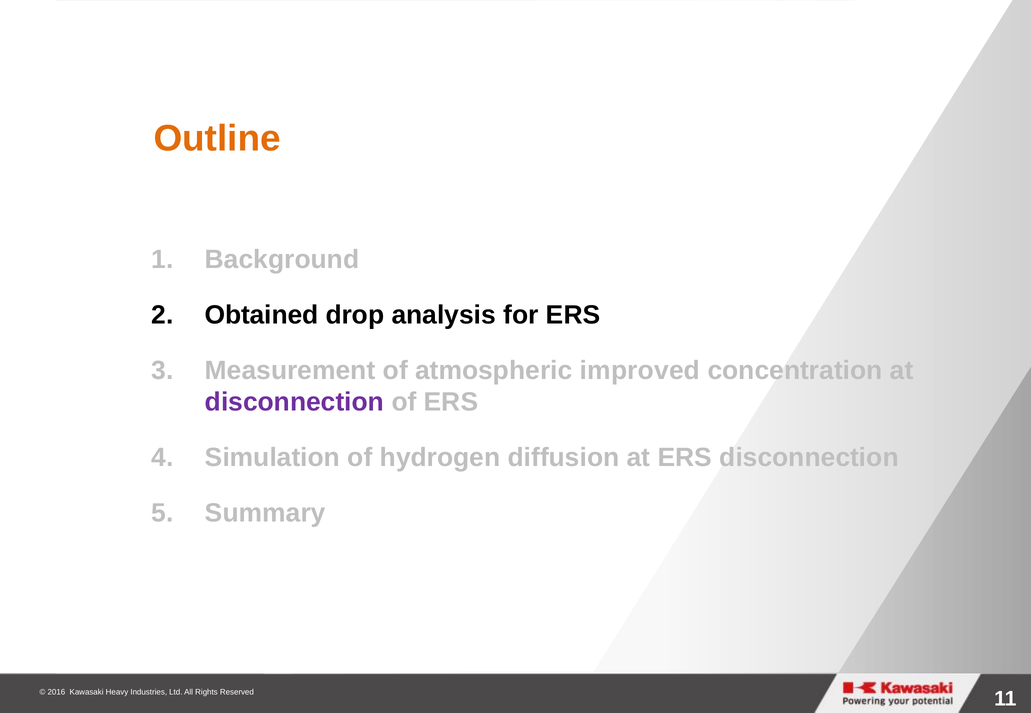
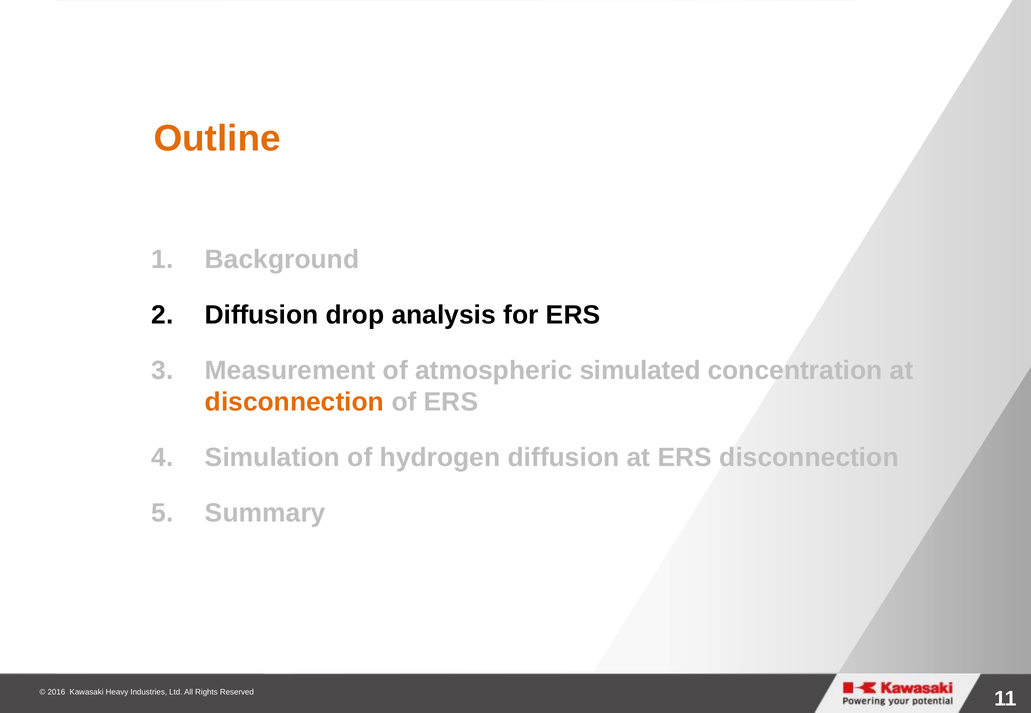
Obtained at (262, 315): Obtained -> Diffusion
improved: improved -> simulated
disconnection at (294, 403) colour: purple -> orange
